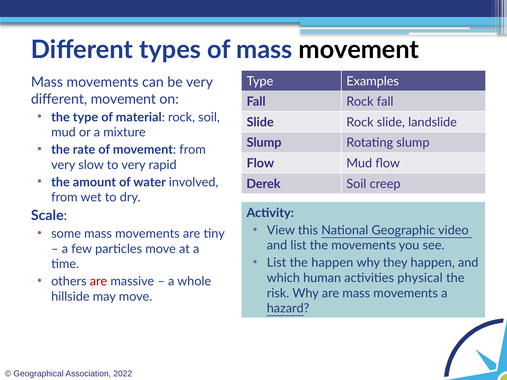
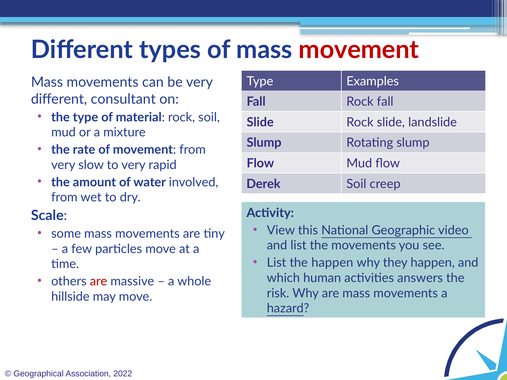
movement at (359, 50) colour: black -> red
different movement: movement -> consultant
physical: physical -> answers
